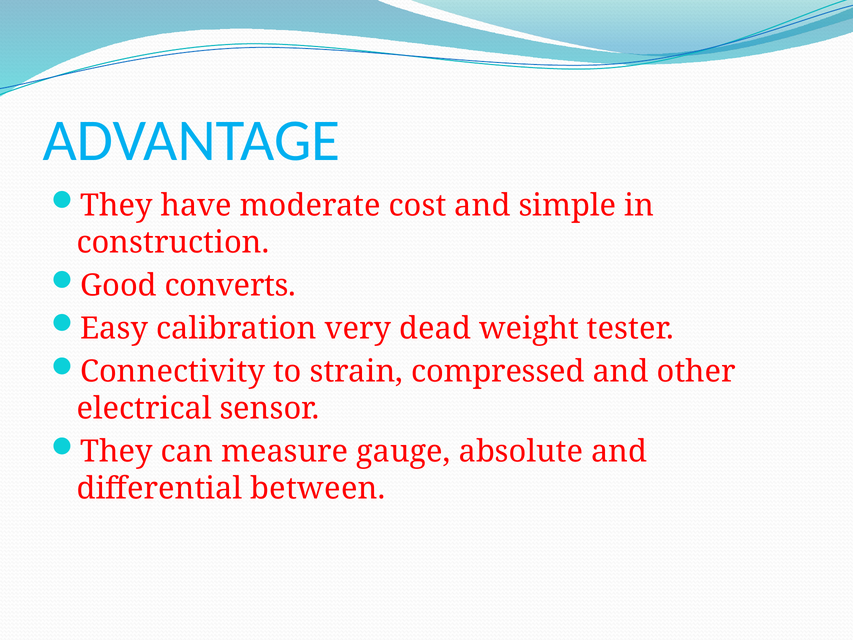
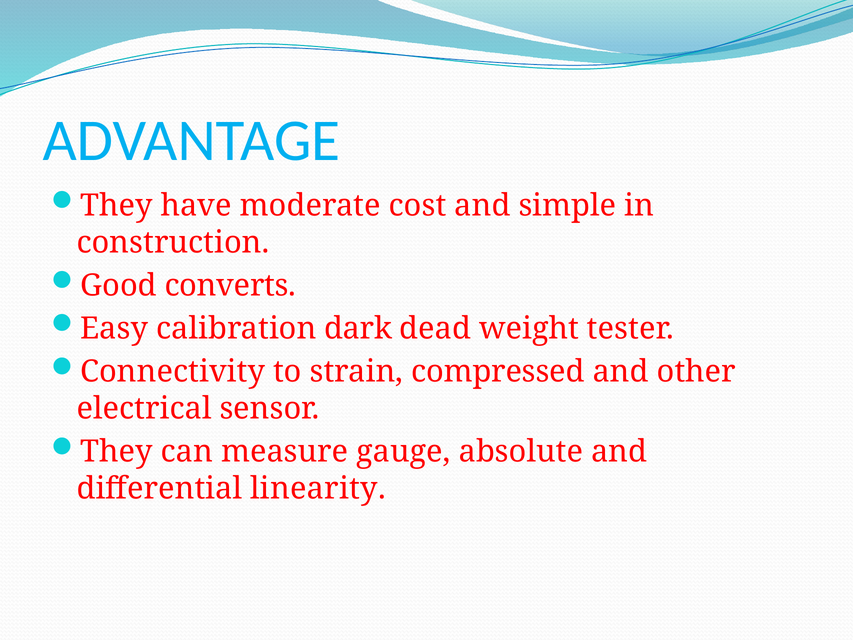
very: very -> dark
between: between -> linearity
